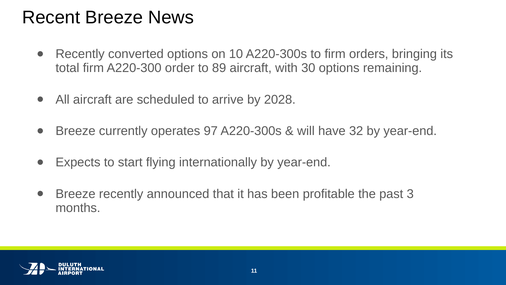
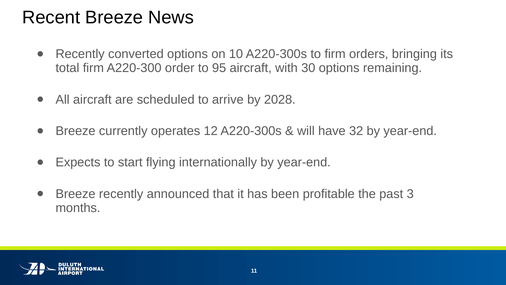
89: 89 -> 95
97: 97 -> 12
